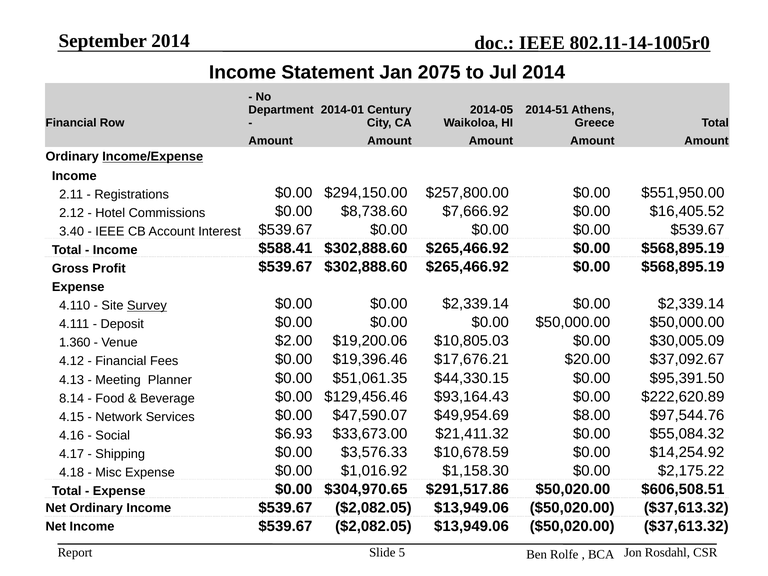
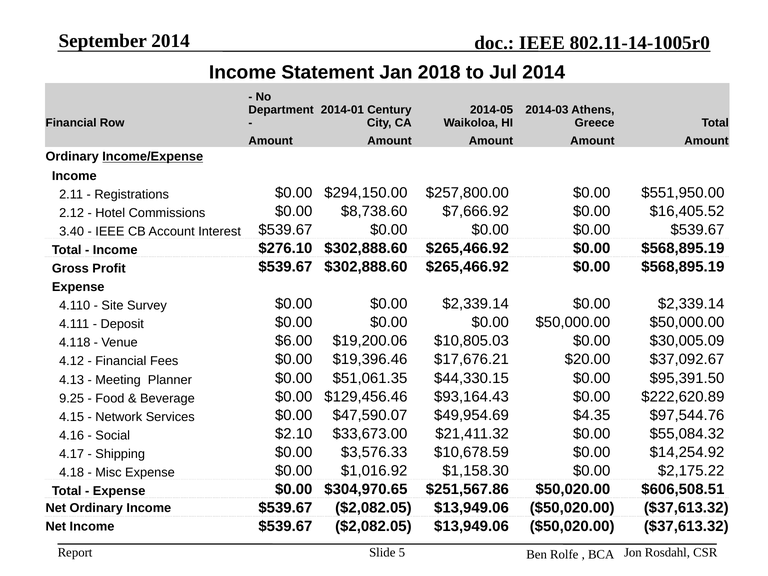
2075: 2075 -> 2018
2014-51: 2014-51 -> 2014-03
$588.41: $588.41 -> $276.10
Survey underline: present -> none
1.360: 1.360 -> 4.118
$2.00: $2.00 -> $6.00
8.14: 8.14 -> 9.25
$8.00: $8.00 -> $4.35
$6.93: $6.93 -> $2.10
$291,517.86: $291,517.86 -> $251,567.86
